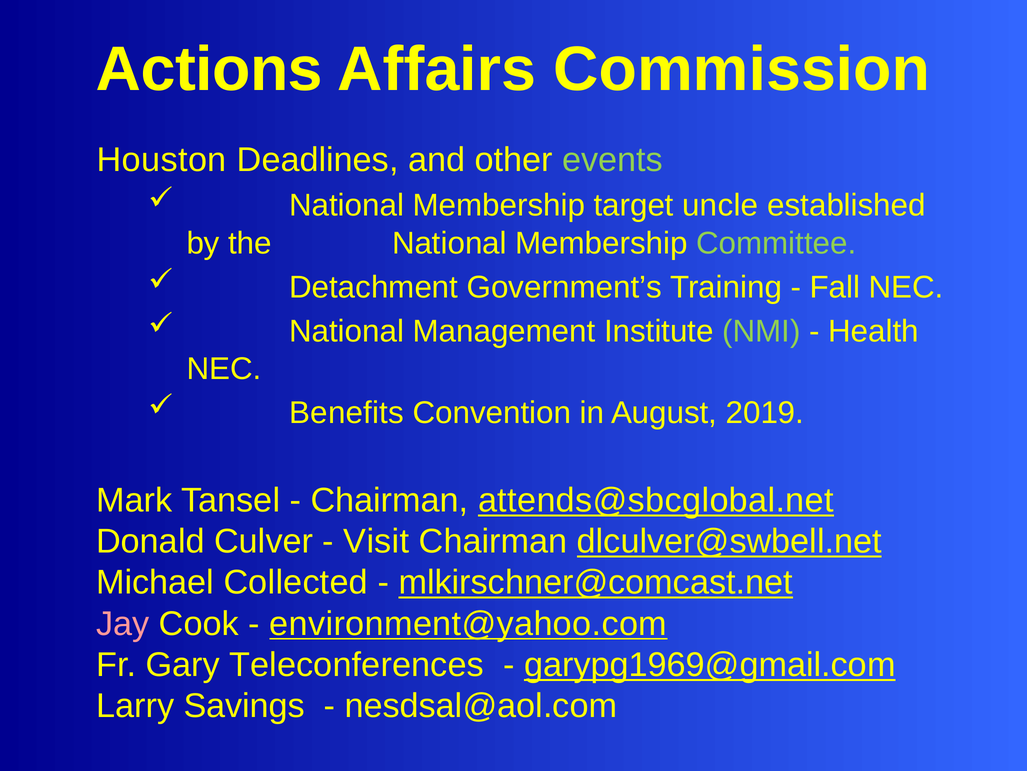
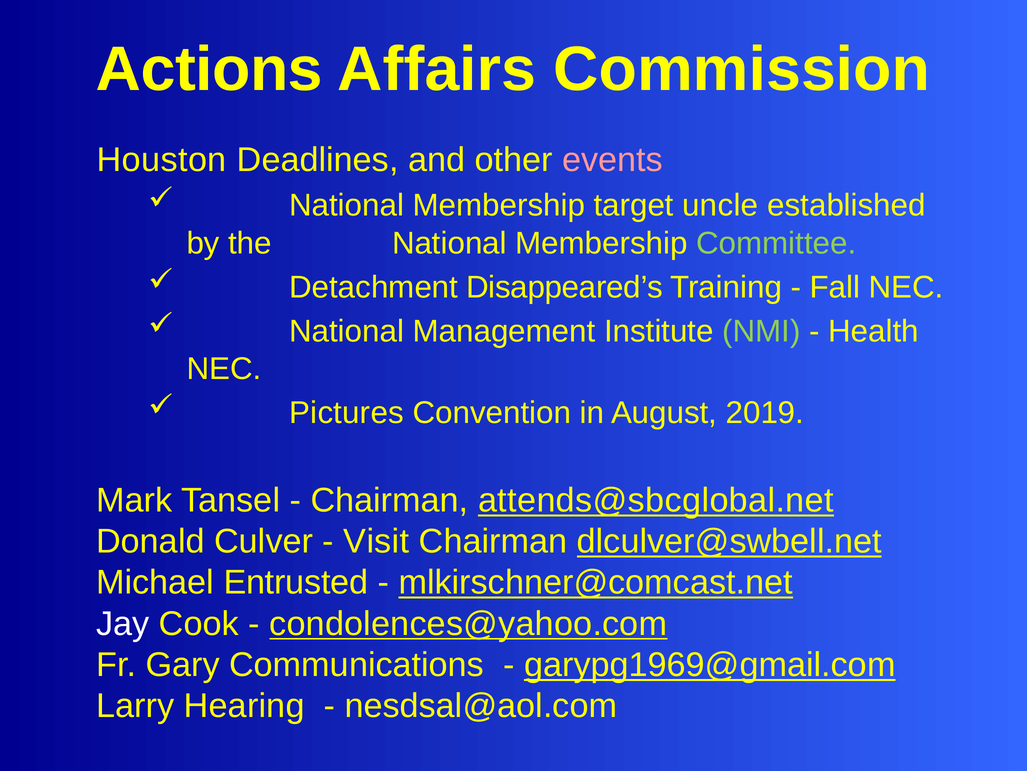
events colour: light green -> pink
Government’s: Government’s -> Disappeared’s
Benefits: Benefits -> Pictures
Collected: Collected -> Entrusted
Jay colour: pink -> white
environment@yahoo.com: environment@yahoo.com -> condolences@yahoo.com
Teleconferences: Teleconferences -> Communications
Savings: Savings -> Hearing
